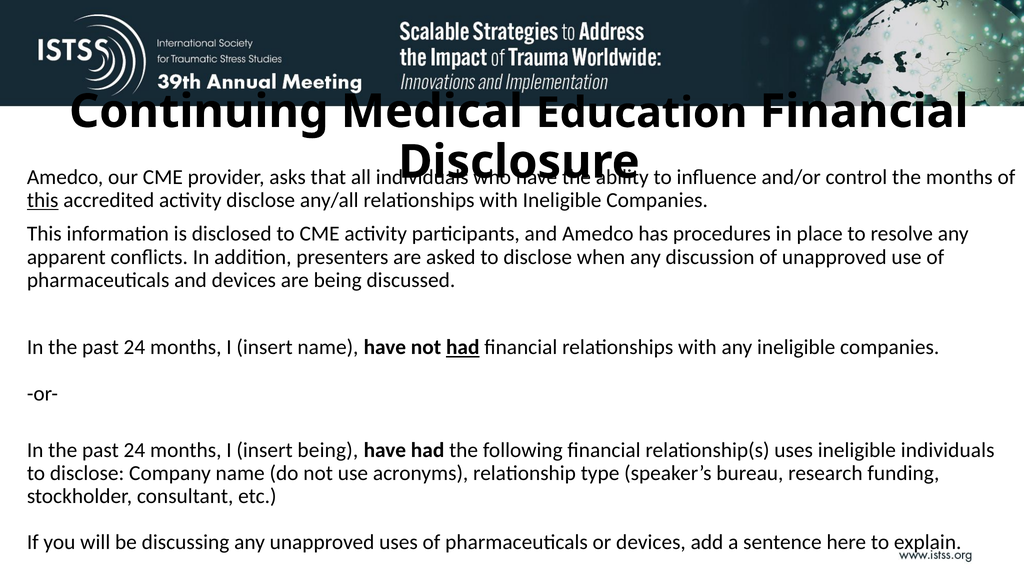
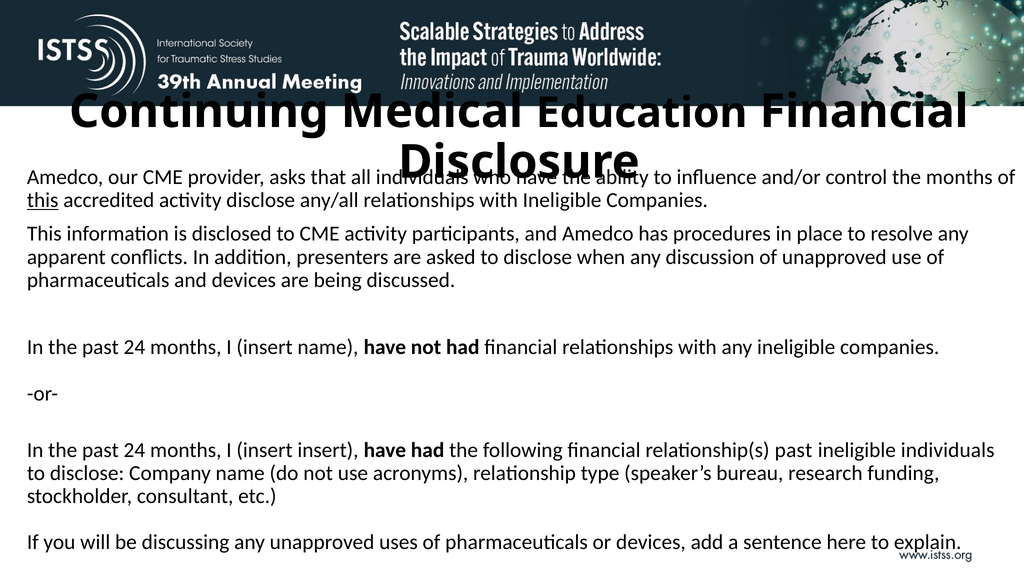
had at (463, 347) underline: present -> none
insert being: being -> insert
relationship(s uses: uses -> past
